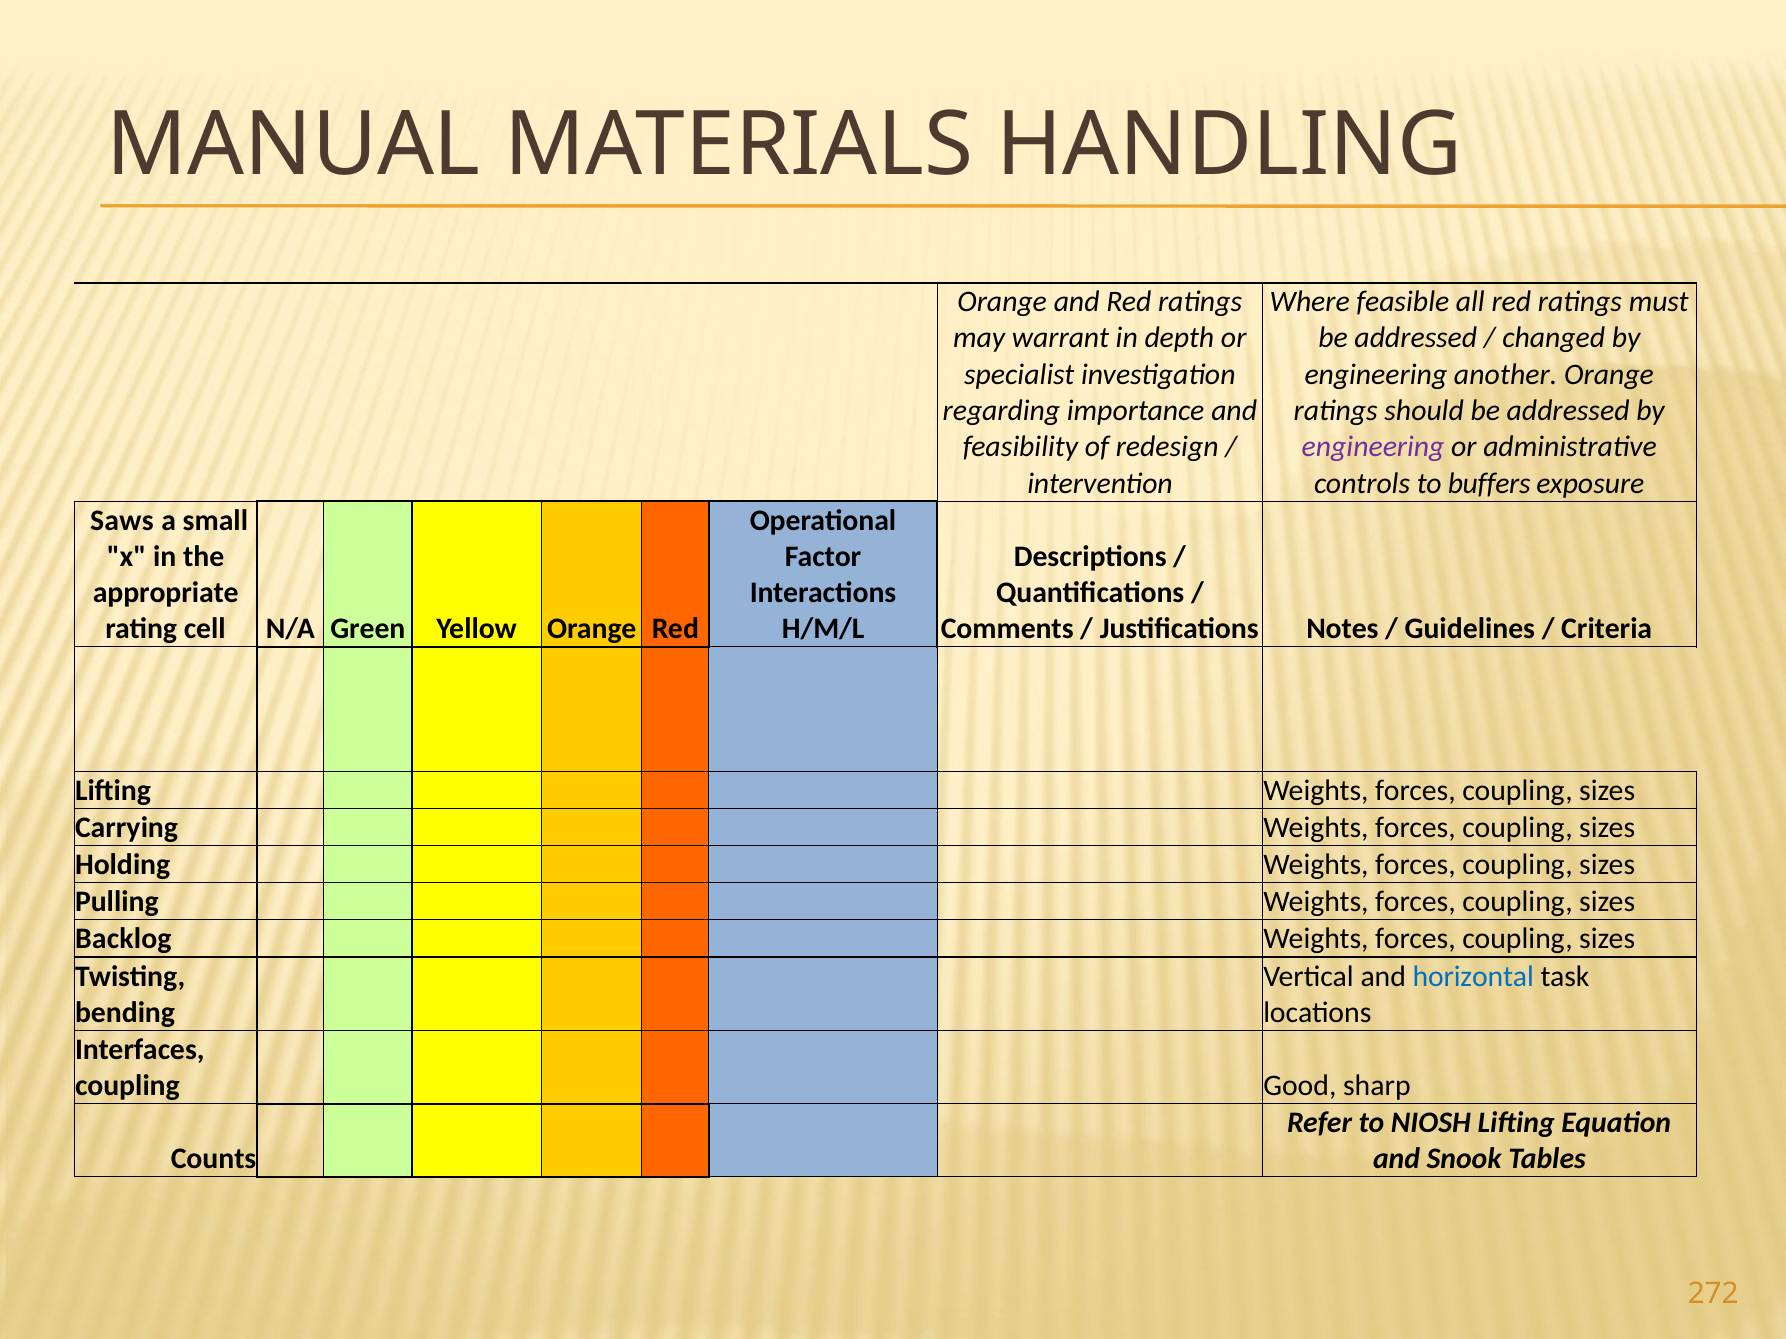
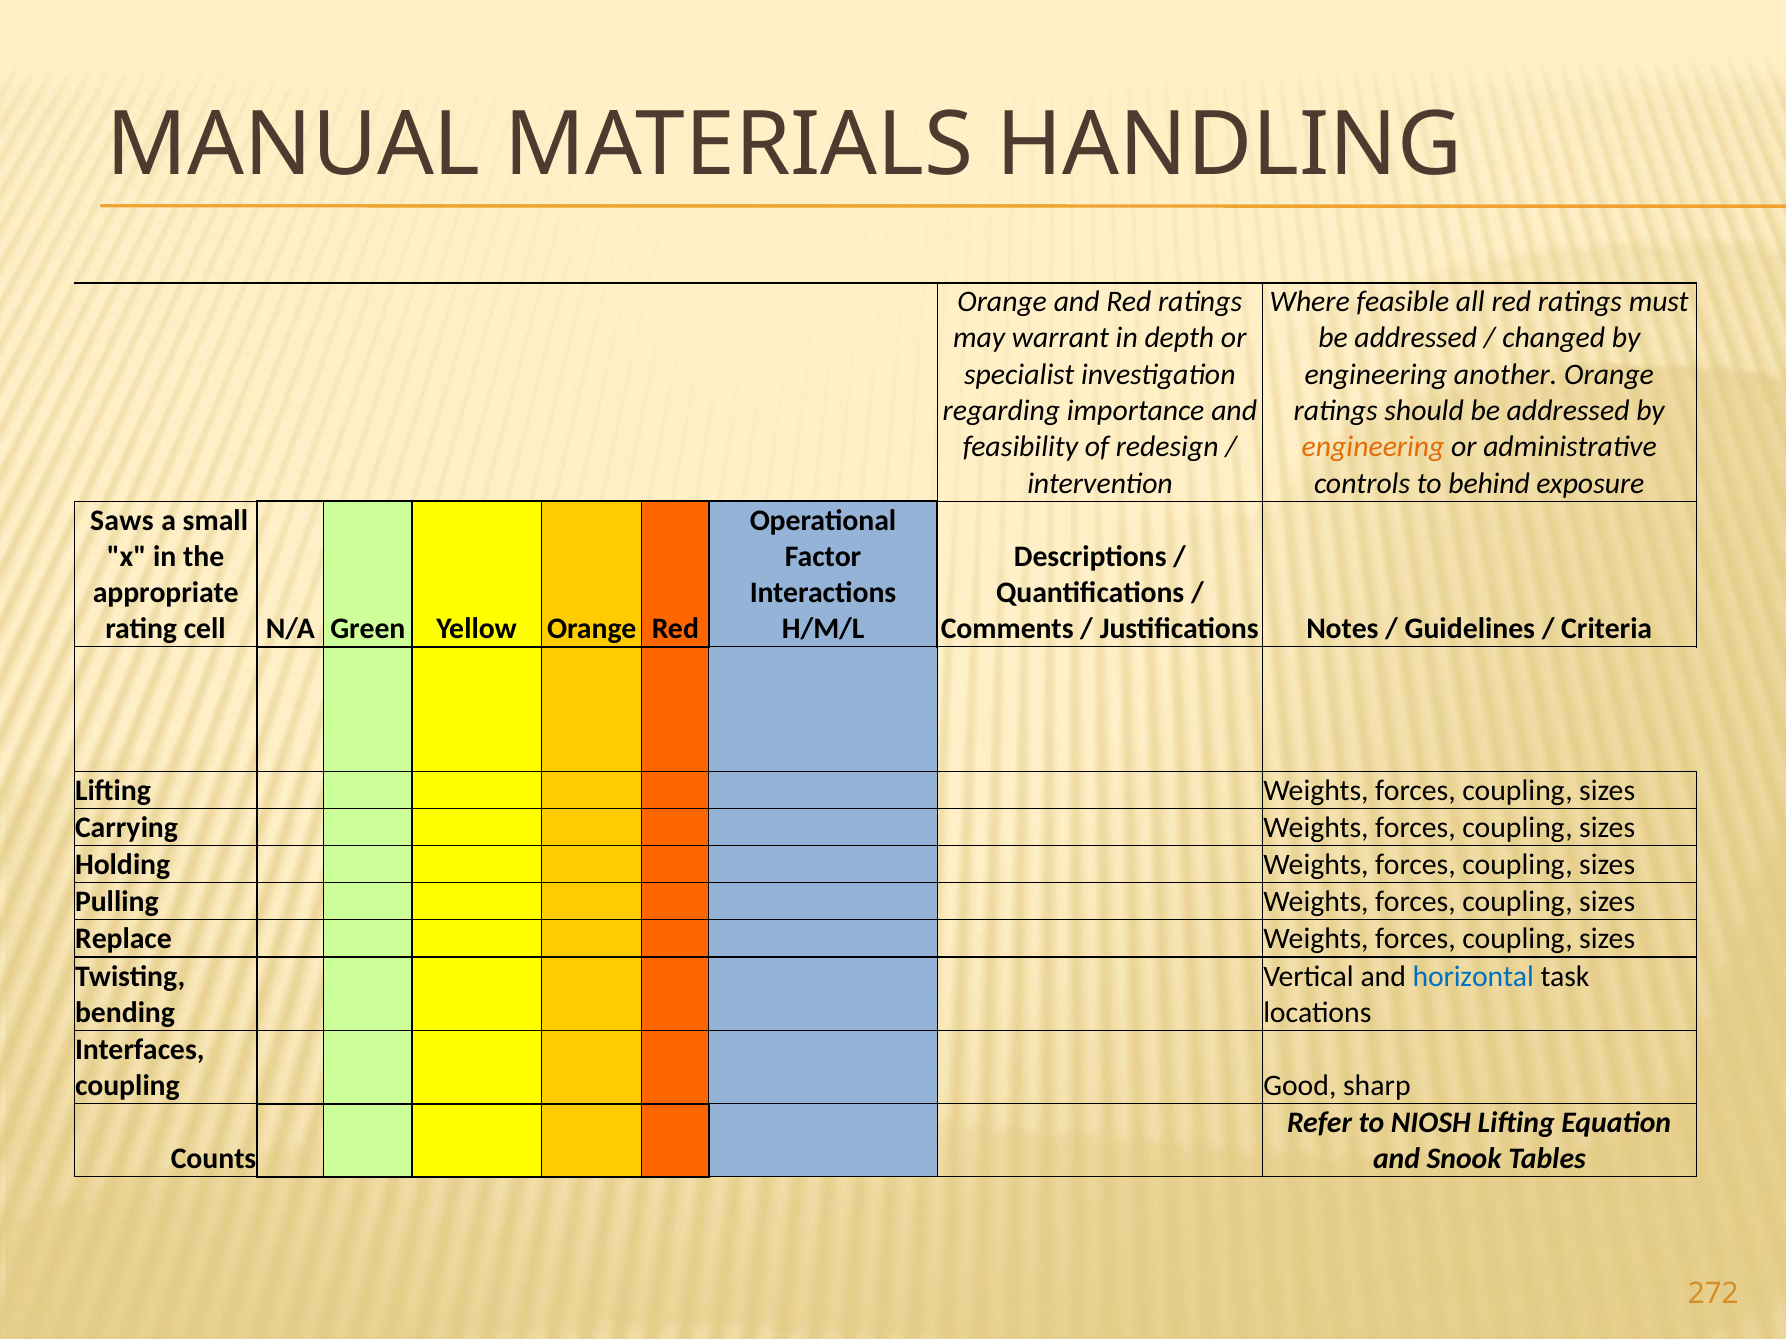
engineering at (1373, 447) colour: purple -> orange
buffers: buffers -> behind
Backlog: Backlog -> Replace
